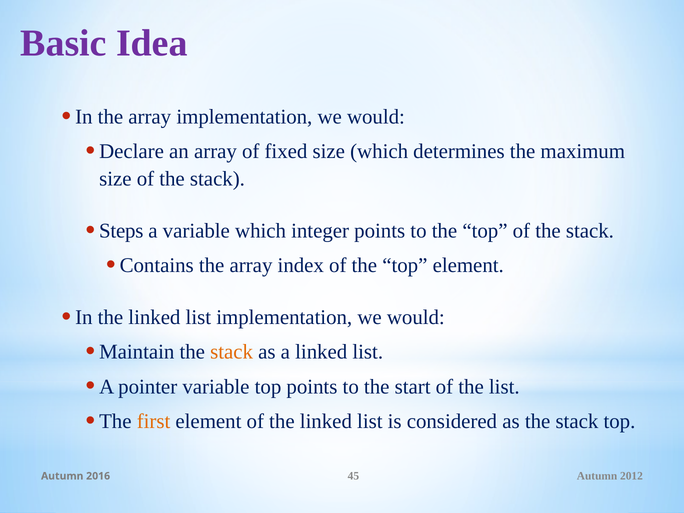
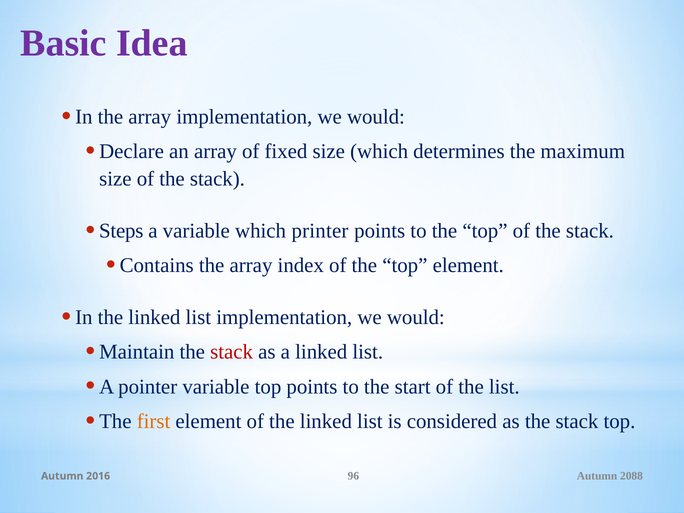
integer: integer -> printer
stack at (232, 352) colour: orange -> red
2012: 2012 -> 2088
45: 45 -> 96
